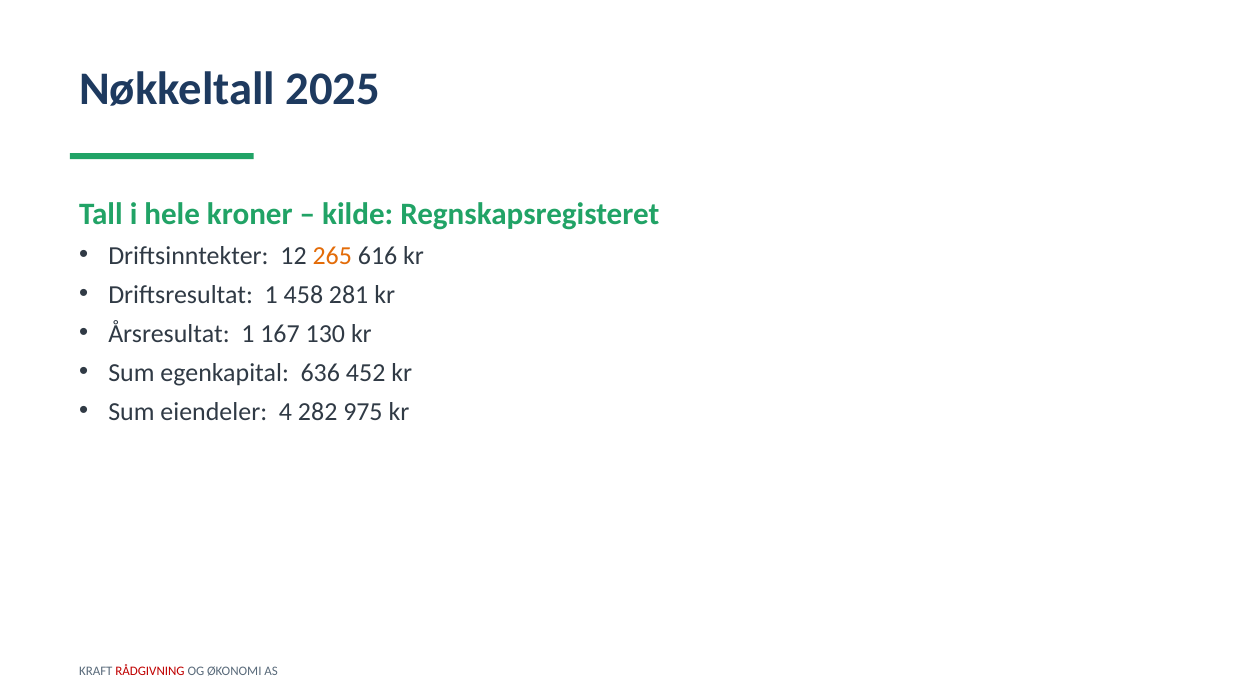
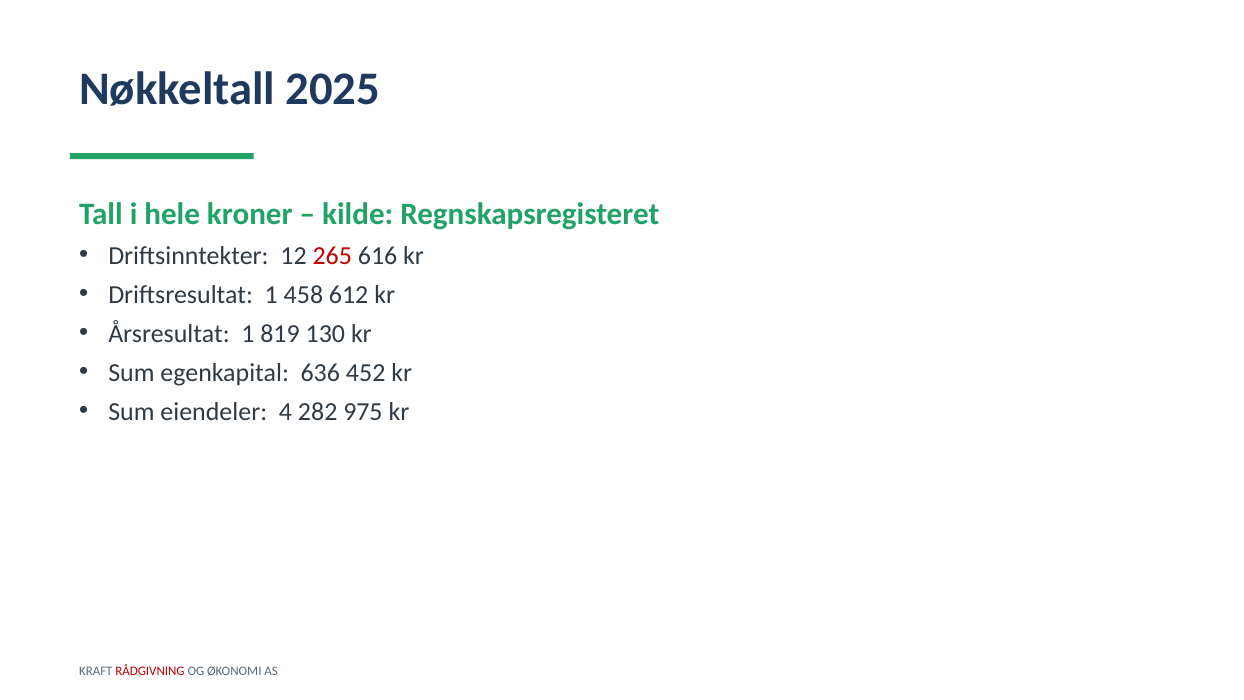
265 colour: orange -> red
281: 281 -> 612
167: 167 -> 819
